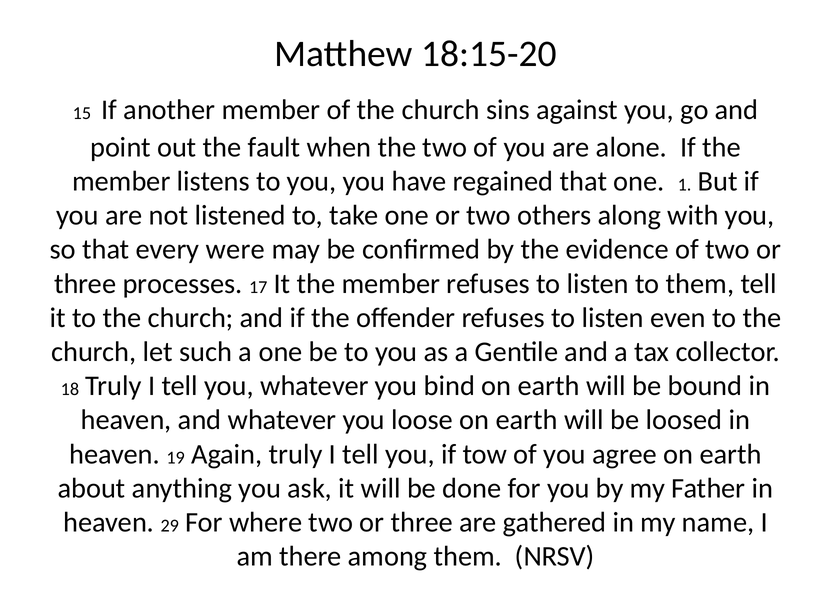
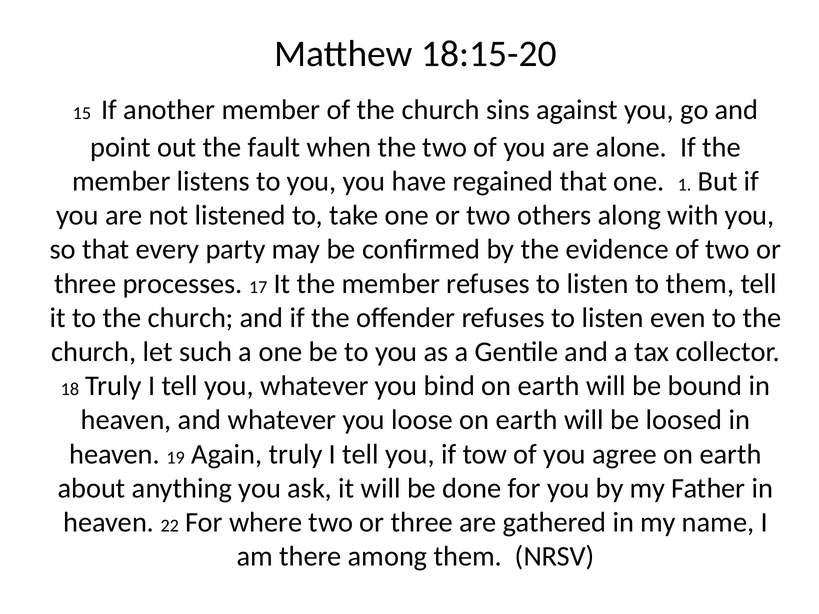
were: were -> party
29: 29 -> 22
